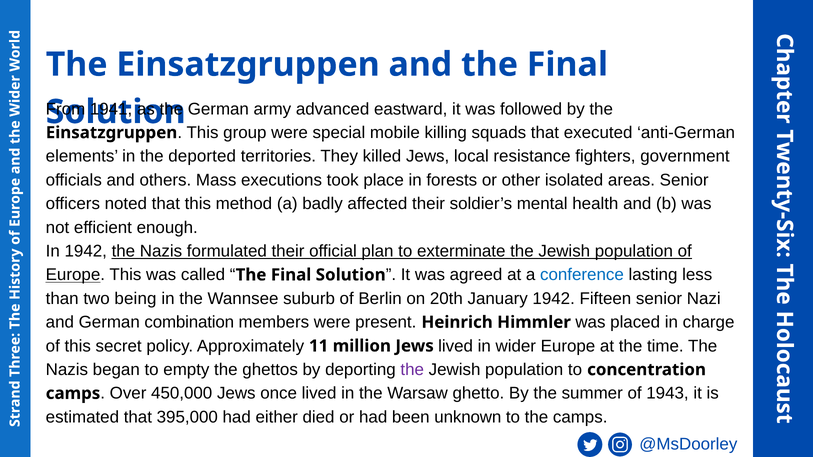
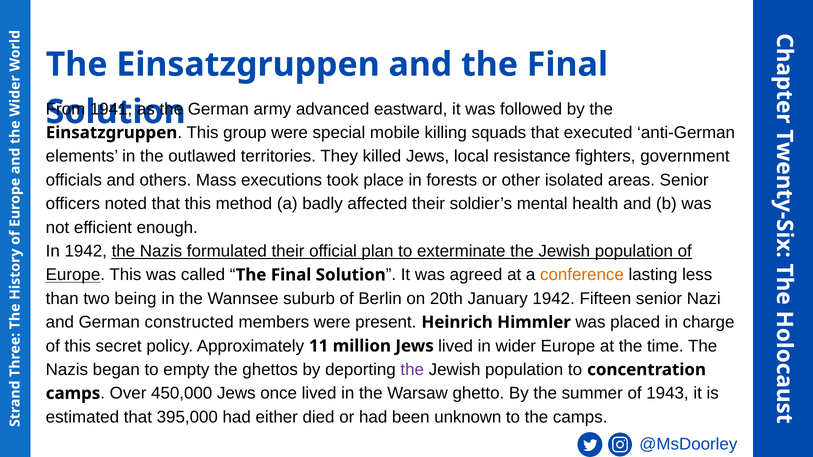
deported: deported -> outlawed
conference colour: blue -> orange
combination: combination -> constructed
